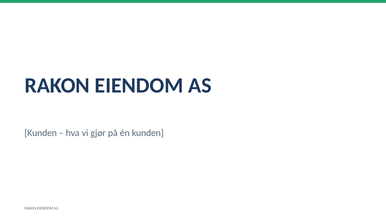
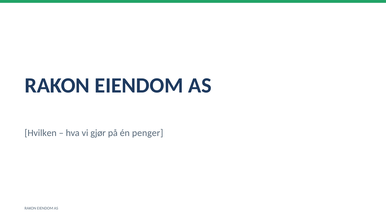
Kunden at (41, 133): Kunden -> Hvilken
én kunden: kunden -> penger
